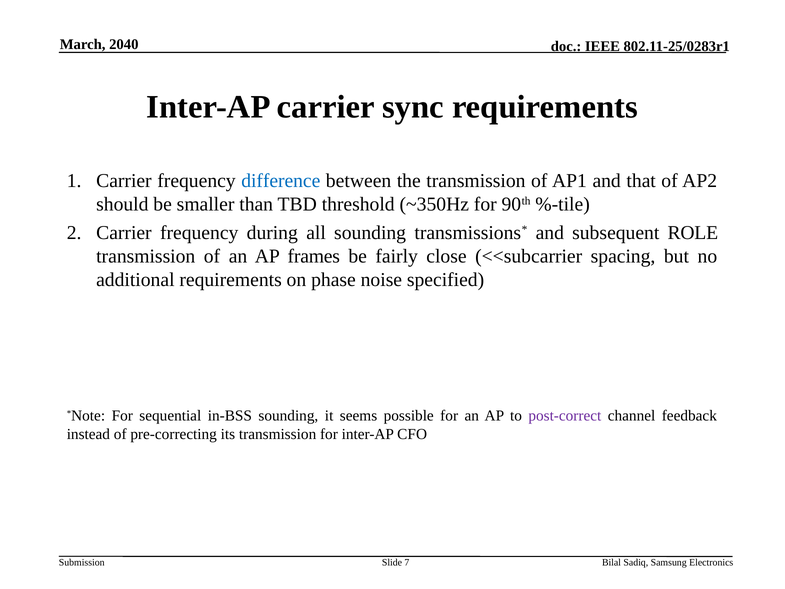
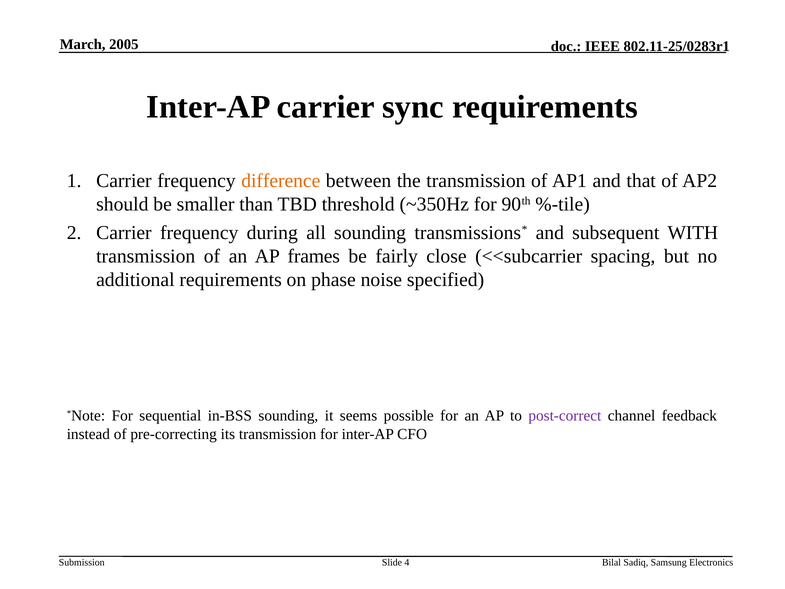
2040: 2040 -> 2005
difference colour: blue -> orange
ROLE: ROLE -> WITH
7: 7 -> 4
